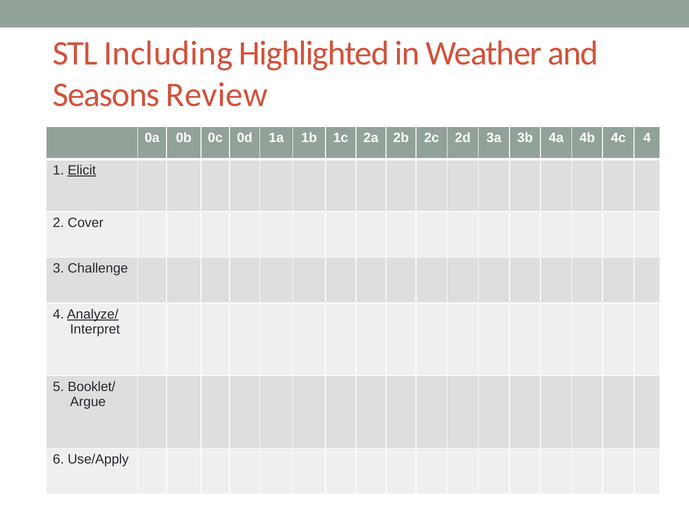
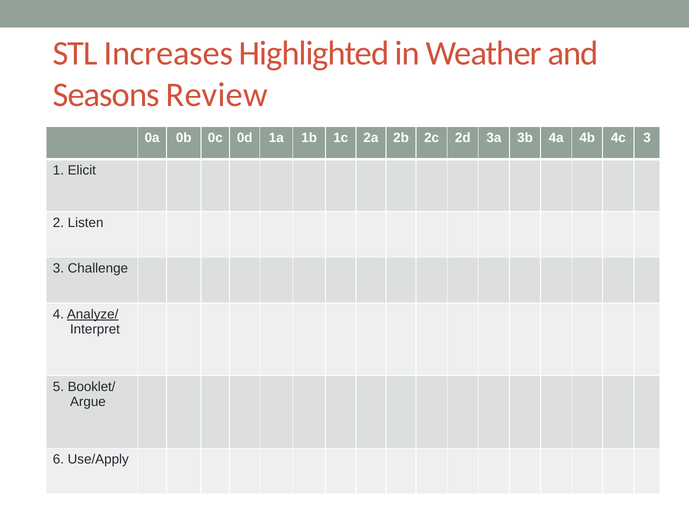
Including: Including -> Increases
4c 4: 4 -> 3
Elicit underline: present -> none
Cover: Cover -> Listen
